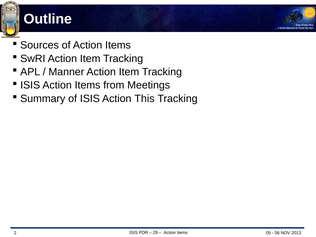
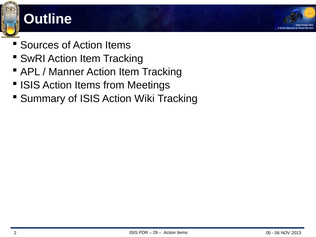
This: This -> Wiki
